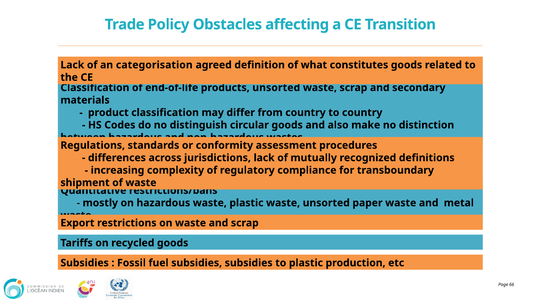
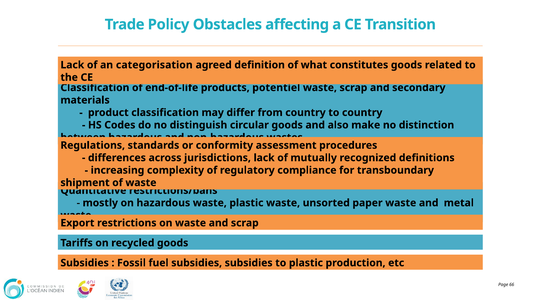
products unsorted: unsorted -> potentiel
